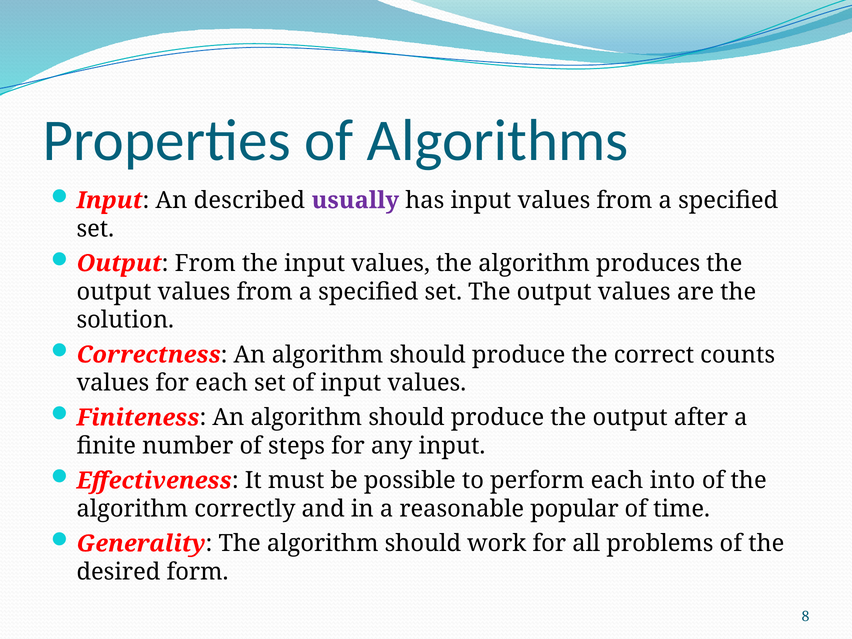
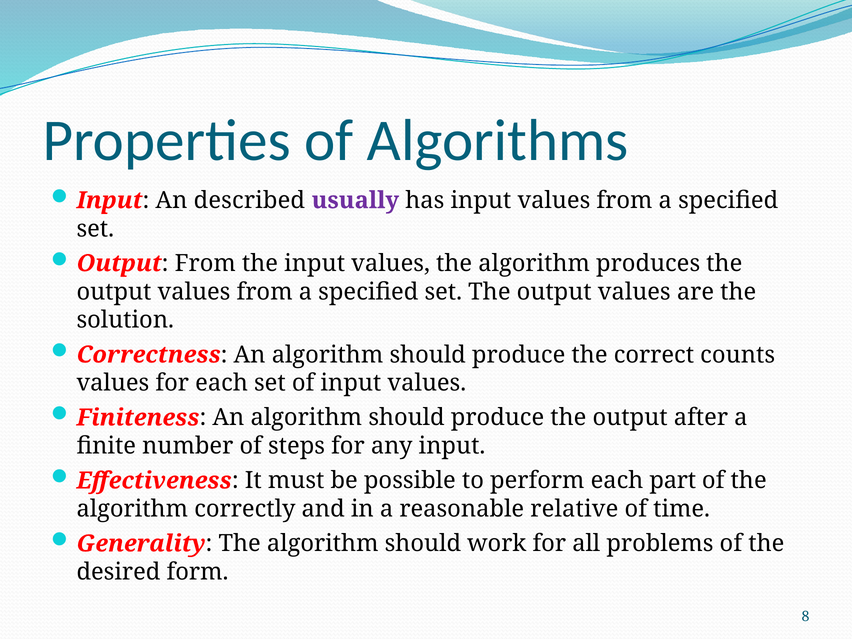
into: into -> part
popular: popular -> relative
